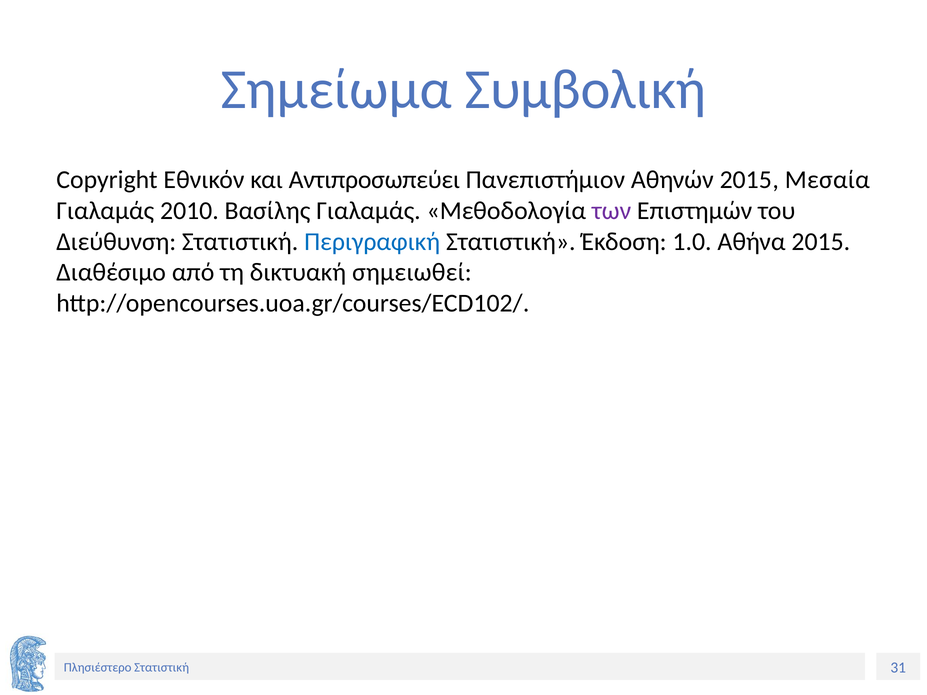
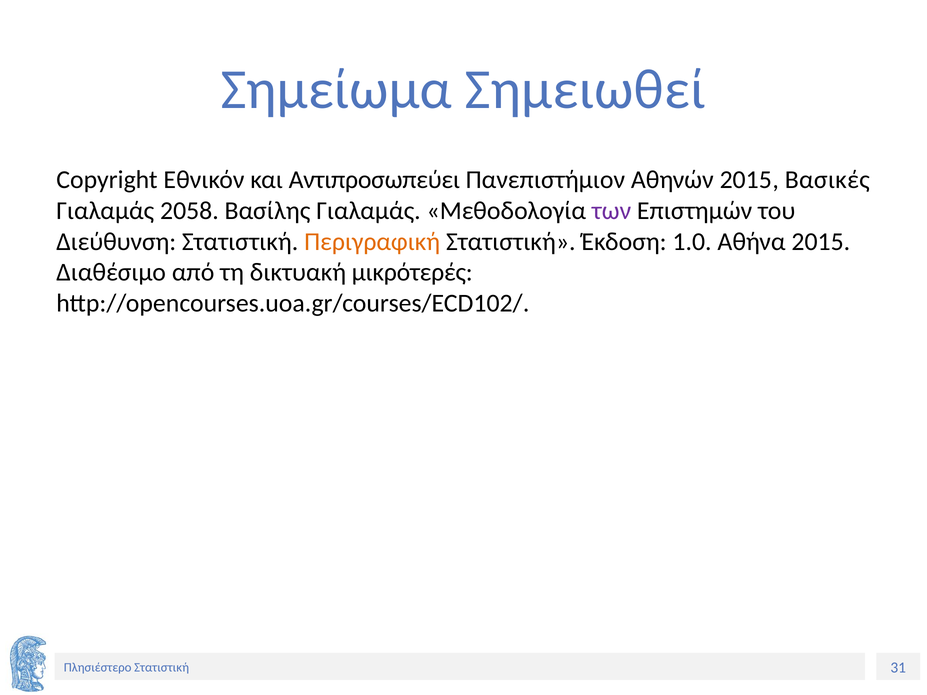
Συμβολική: Συμβολική -> Σημειωθεί
Μεσαία: Μεσαία -> Βασικές
2010: 2010 -> 2058
Περιγραφική colour: blue -> orange
σημειωθεί: σημειωθεί -> μικρότερές
